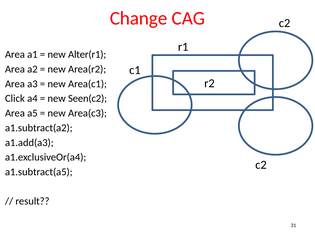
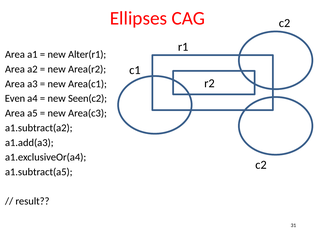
Change: Change -> Ellipses
Click: Click -> Even
